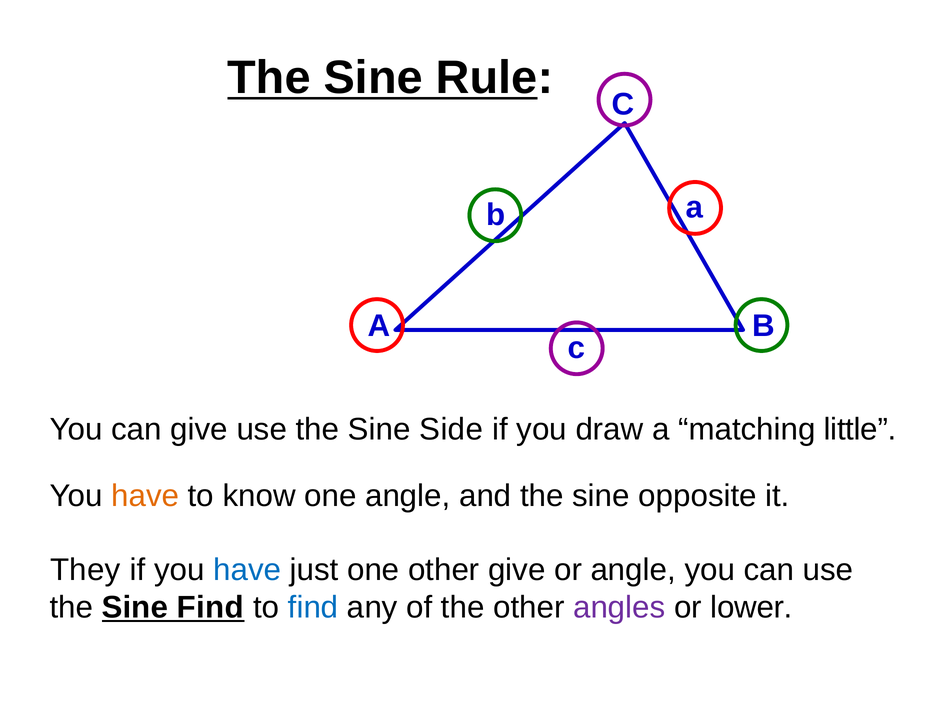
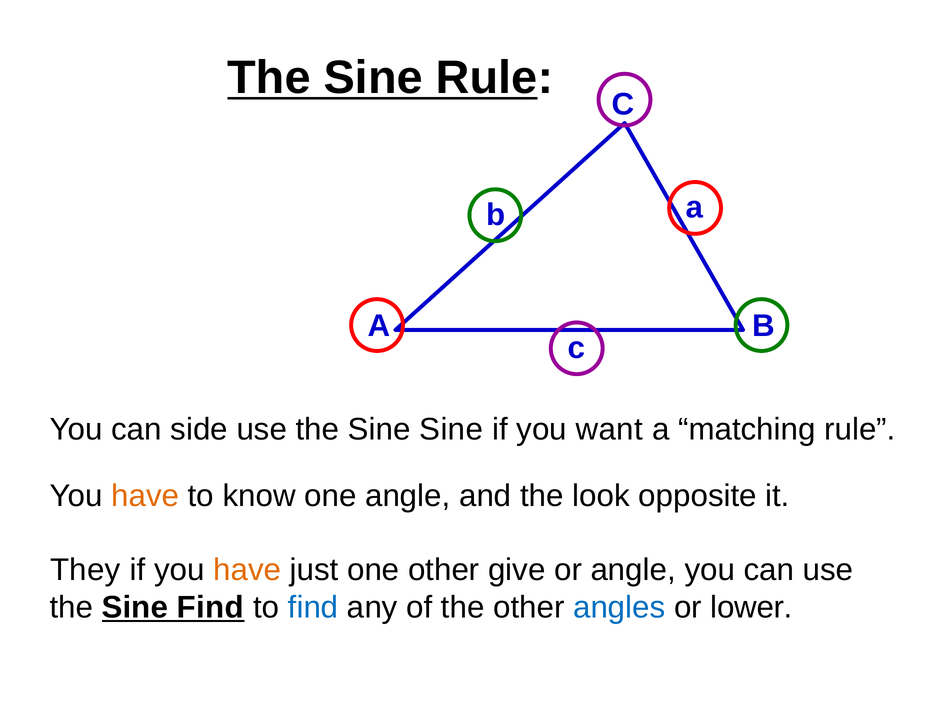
can give: give -> side
Sine Side: Side -> Sine
draw: draw -> want
matching little: little -> rule
and the sine: sine -> look
have at (247, 570) colour: blue -> orange
angles colour: purple -> blue
